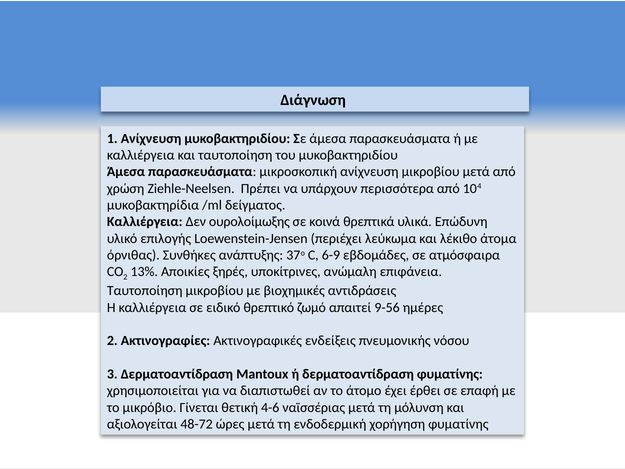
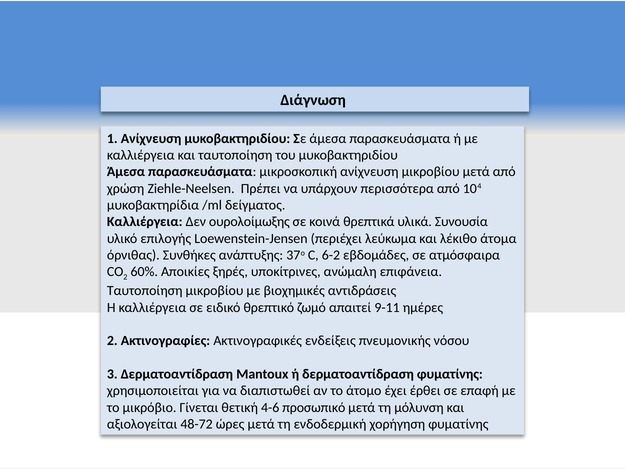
Επώδυνη: Επώδυνη -> Συνουσία
6-9: 6-9 -> 6-2
13%: 13% -> 60%
9-56: 9-56 -> 9-11
ναϊσσέριας: ναϊσσέριας -> προσωπικό
